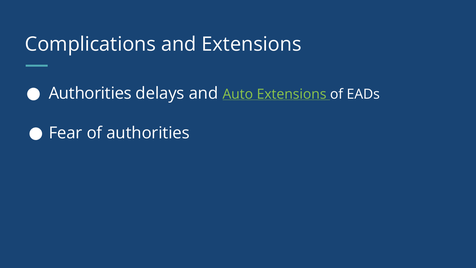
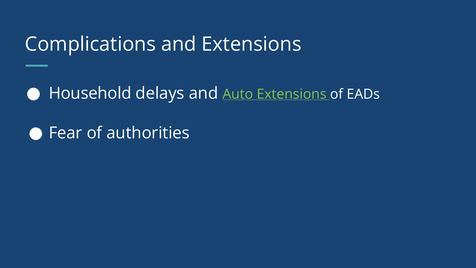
Authorities at (90, 93): Authorities -> Household
